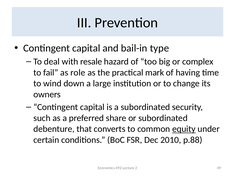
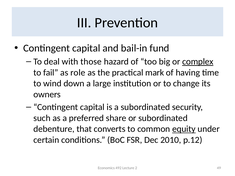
type: type -> fund
resale: resale -> those
complex underline: none -> present
p.88: p.88 -> p.12
